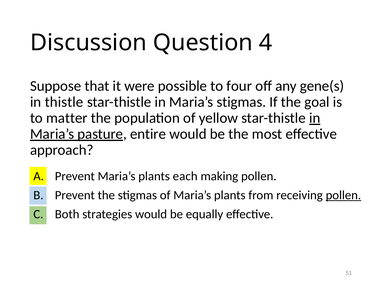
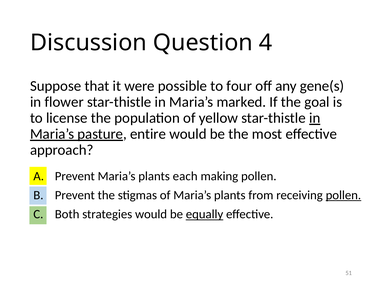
thistle: thistle -> flower
Maria’s stigmas: stigmas -> marked
matter: matter -> license
equally underline: none -> present
